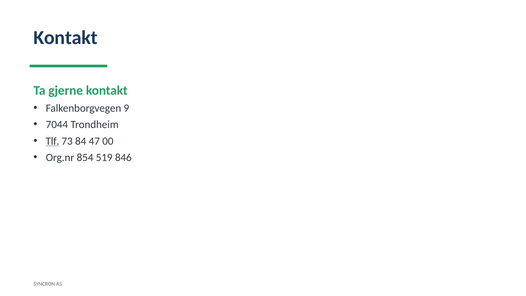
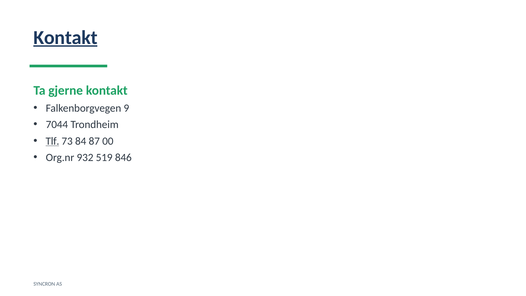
Kontakt at (66, 38) underline: none -> present
47: 47 -> 87
854: 854 -> 932
